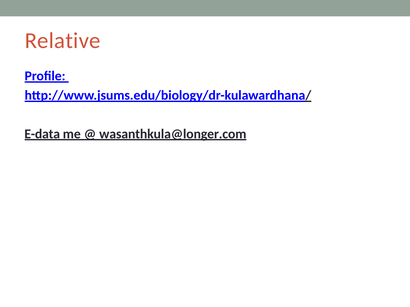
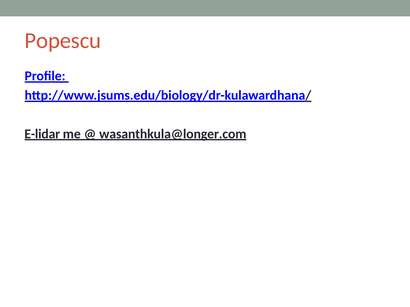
Relative: Relative -> Popescu
E-data: E-data -> E-lidar
